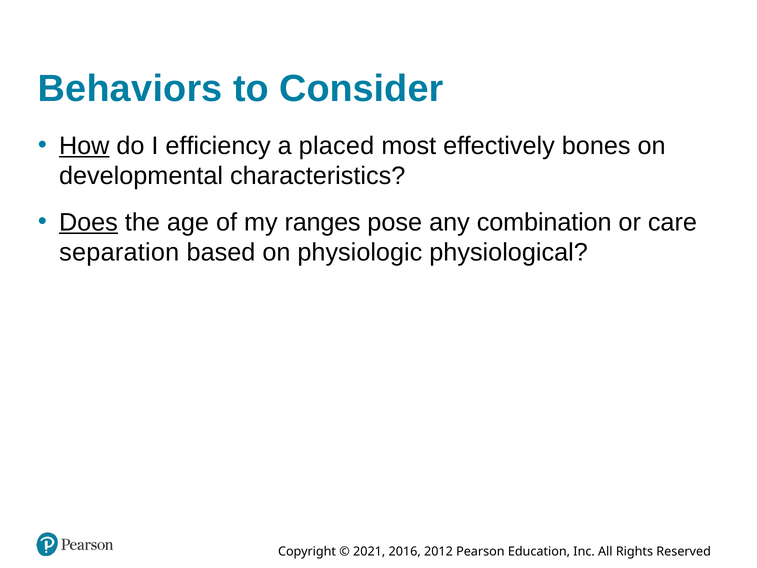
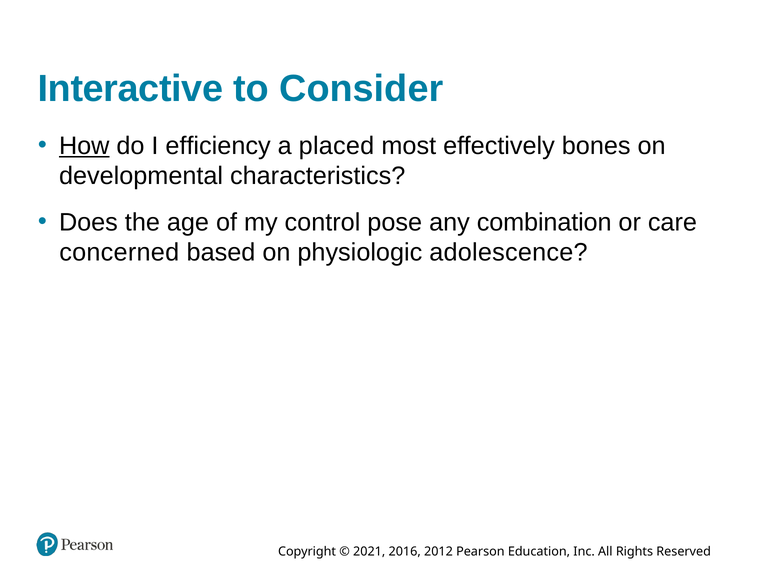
Behaviors: Behaviors -> Interactive
Does underline: present -> none
ranges: ranges -> control
separation: separation -> concerned
physiological: physiological -> adolescence
